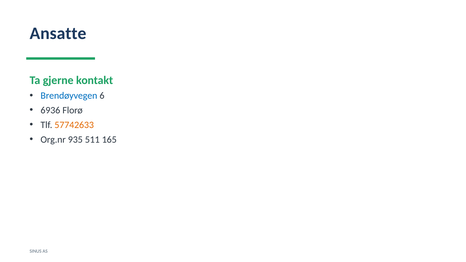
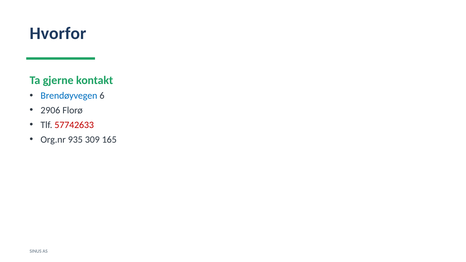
Ansatte: Ansatte -> Hvorfor
6936: 6936 -> 2906
57742633 colour: orange -> red
511: 511 -> 309
